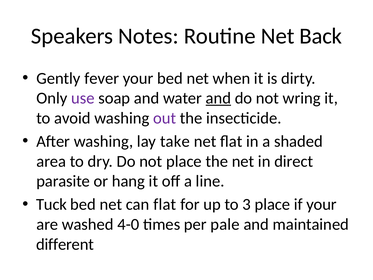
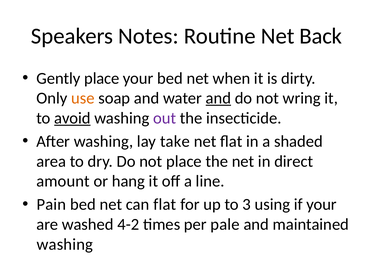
Gently fever: fever -> place
use colour: purple -> orange
avoid underline: none -> present
parasite: parasite -> amount
Tuck: Tuck -> Pain
3 place: place -> using
4-0: 4-0 -> 4-2
different at (65, 244): different -> washing
